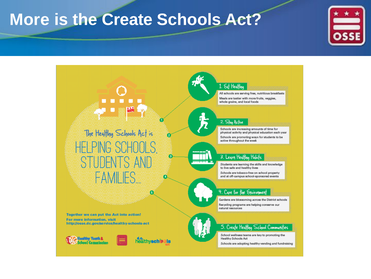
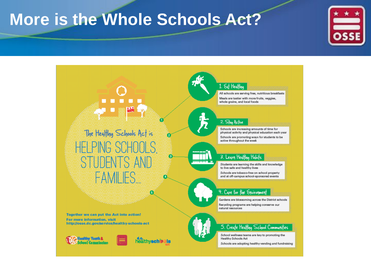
Create: Create -> Whole
